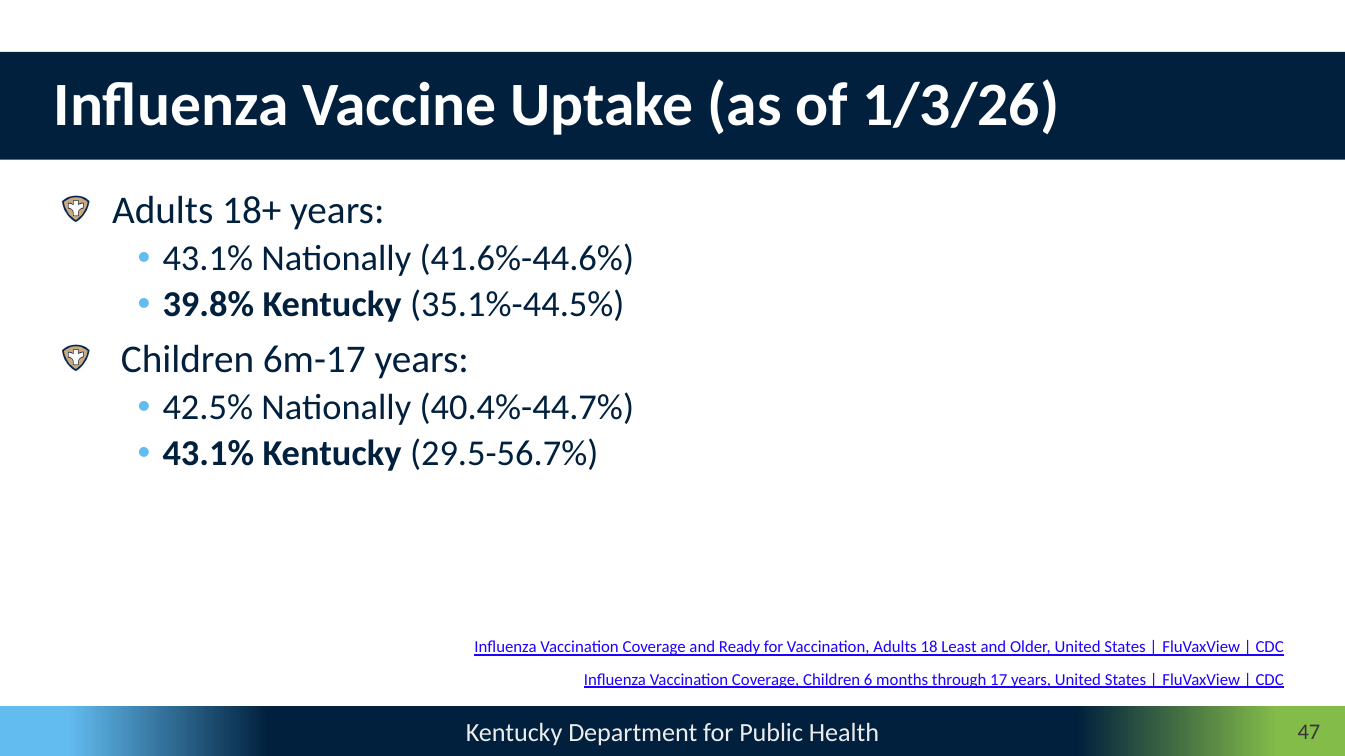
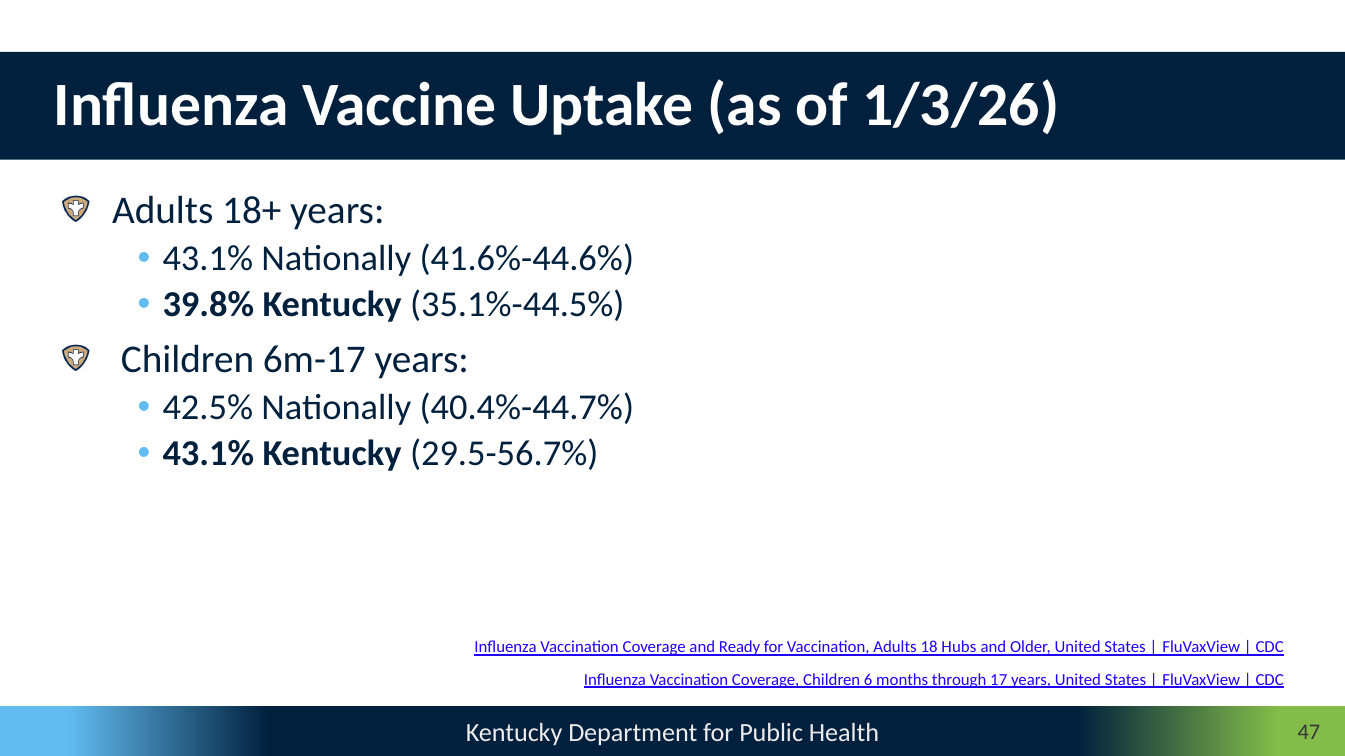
Least: Least -> Hubs
